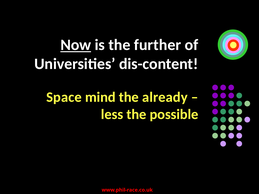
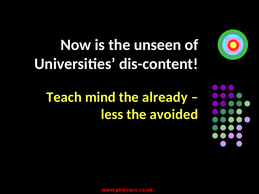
Now underline: present -> none
further: further -> unseen
Space: Space -> Teach
possible: possible -> avoided
